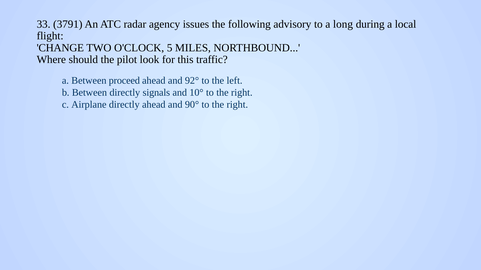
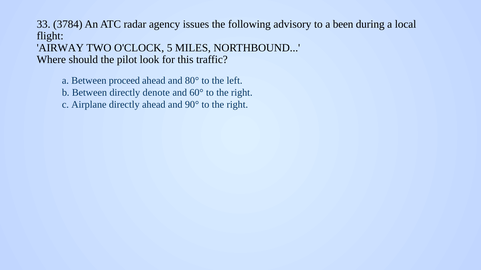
3791: 3791 -> 3784
long: long -> been
CHANGE: CHANGE -> AIRWAY
92°: 92° -> 80°
signals: signals -> denote
10°: 10° -> 60°
